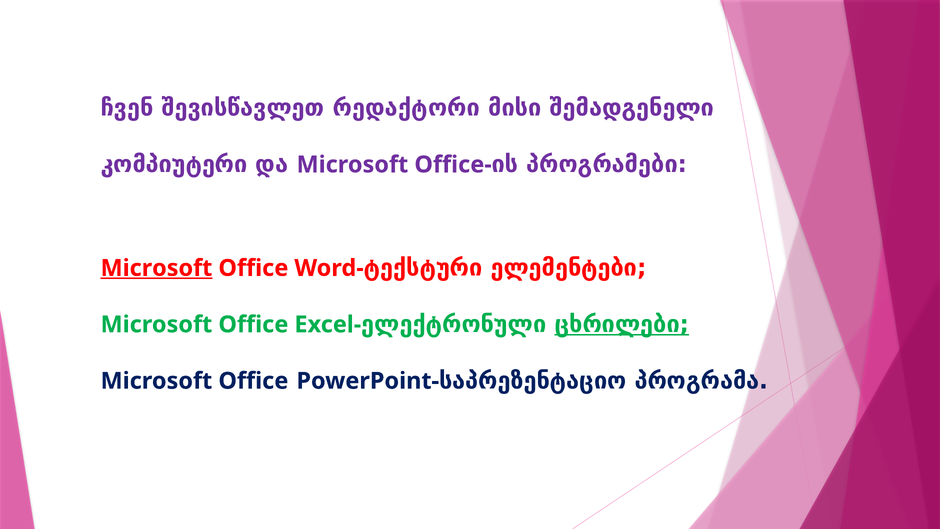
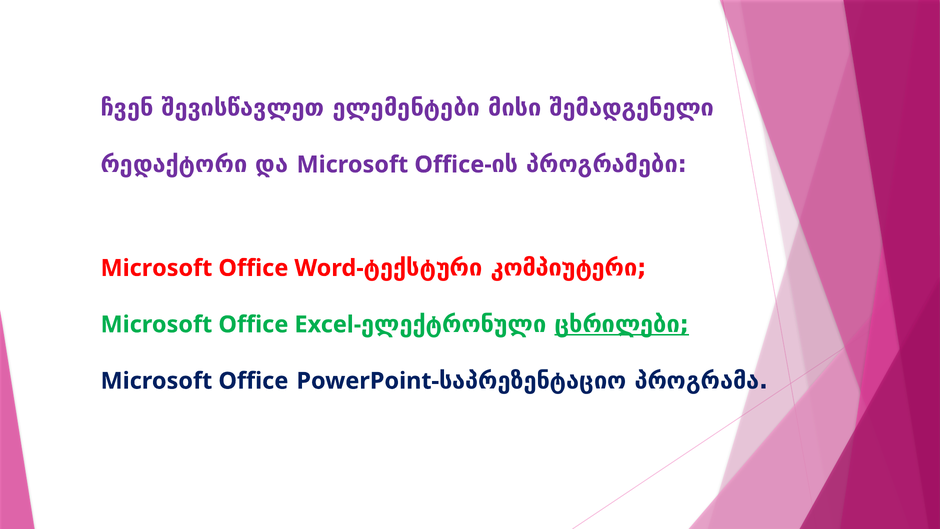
რედაქტორი: რედაქტორი -> ელემენტები
კომპიუტერი: კომპიუტერი -> რედაქტორი
Microsoft at (156, 268) underline: present -> none
ელემენტები: ელემენტები -> კომპიუტერი
